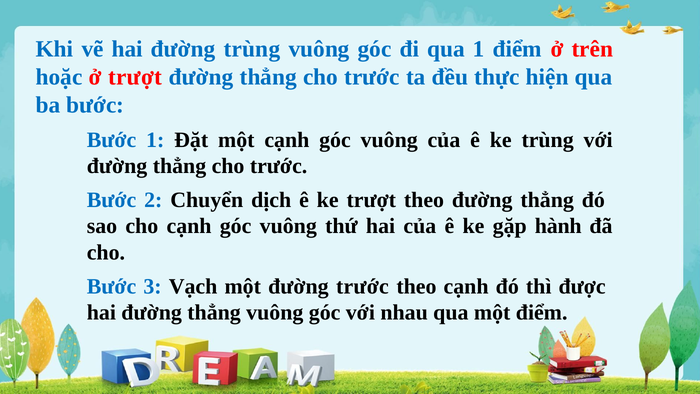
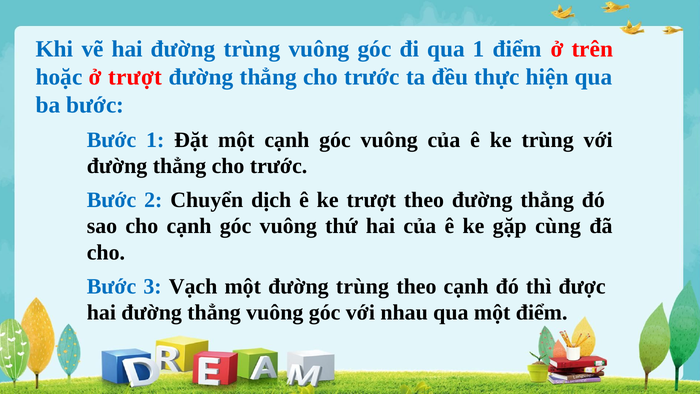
hành: hành -> cùng
một đường trước: trước -> trùng
